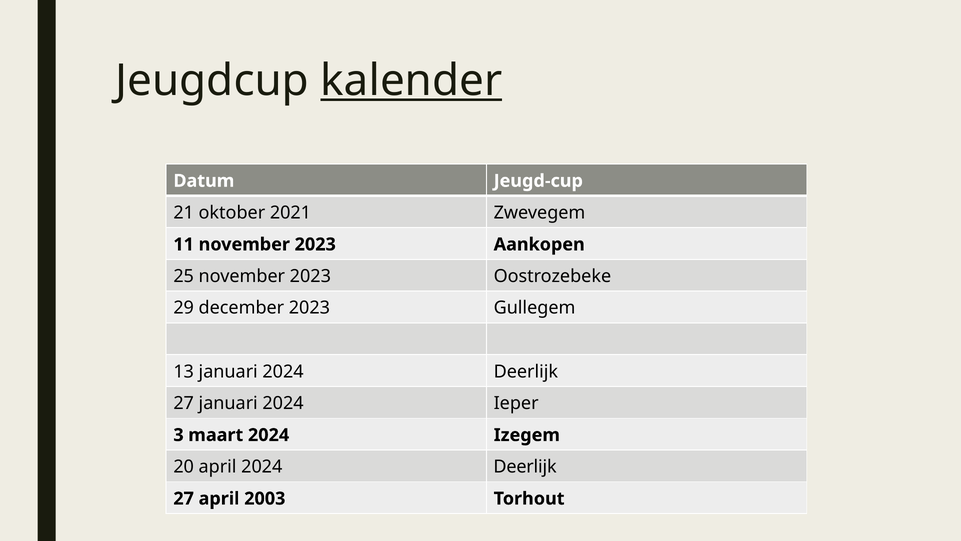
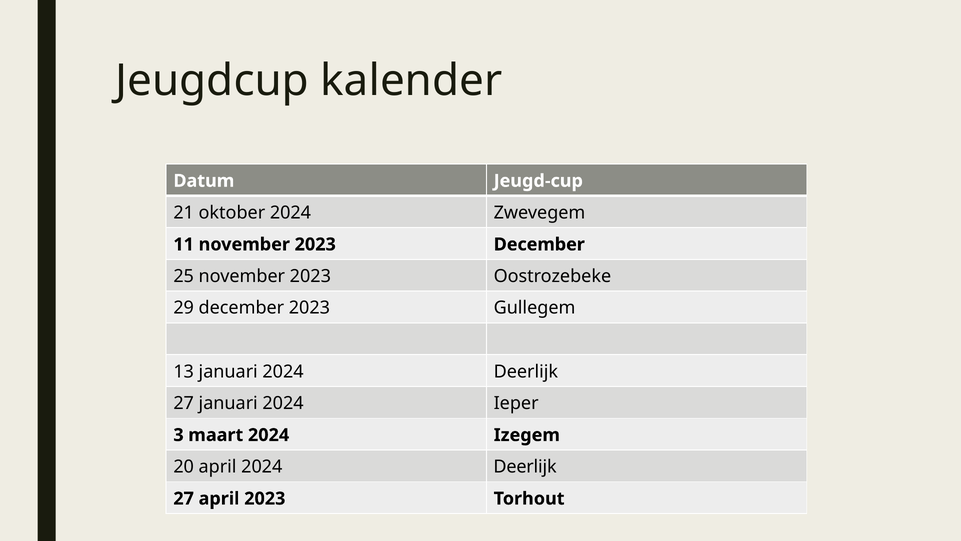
kalender underline: present -> none
oktober 2021: 2021 -> 2024
2023 Aankopen: Aankopen -> December
april 2003: 2003 -> 2023
